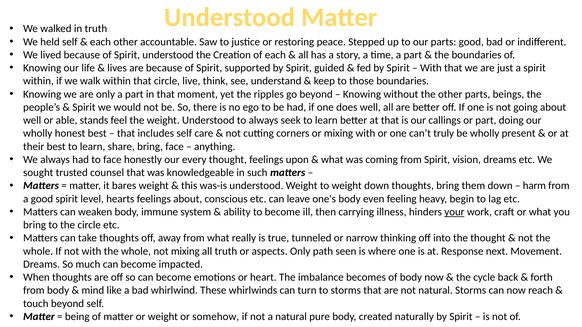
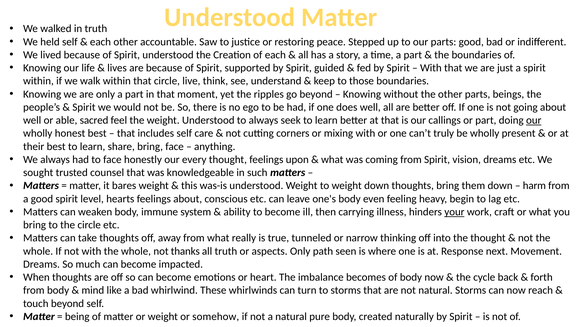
stands: stands -> sacred
our at (534, 120) underline: none -> present
not mixing: mixing -> thanks
